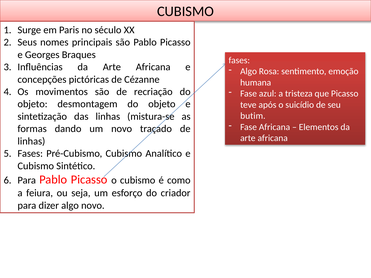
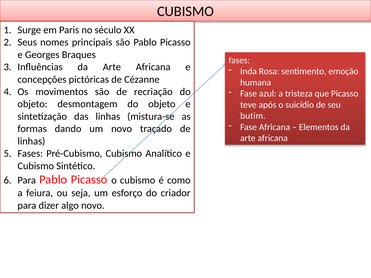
Algo at (249, 71): Algo -> Inda
